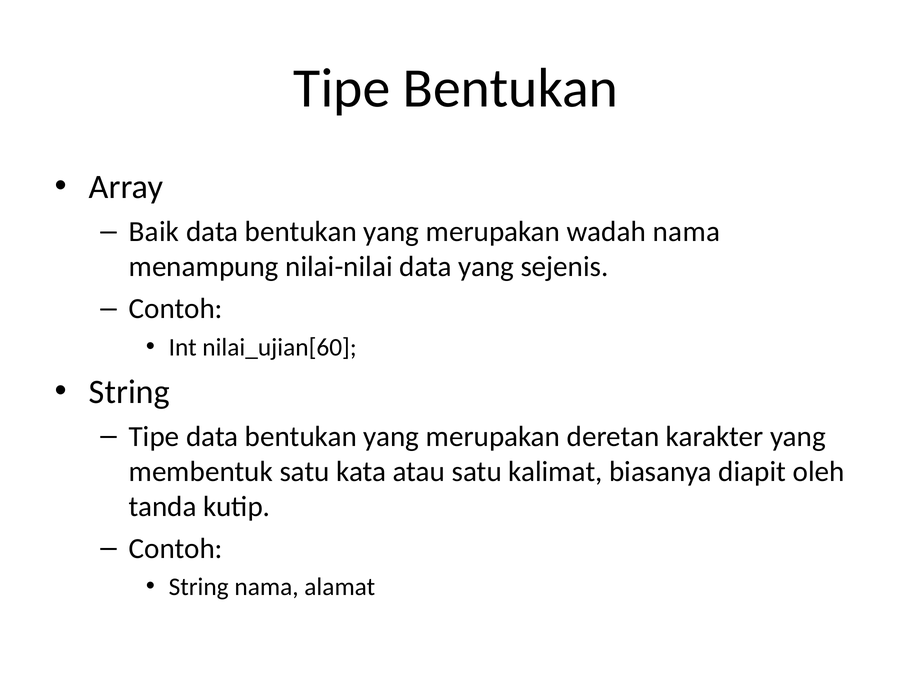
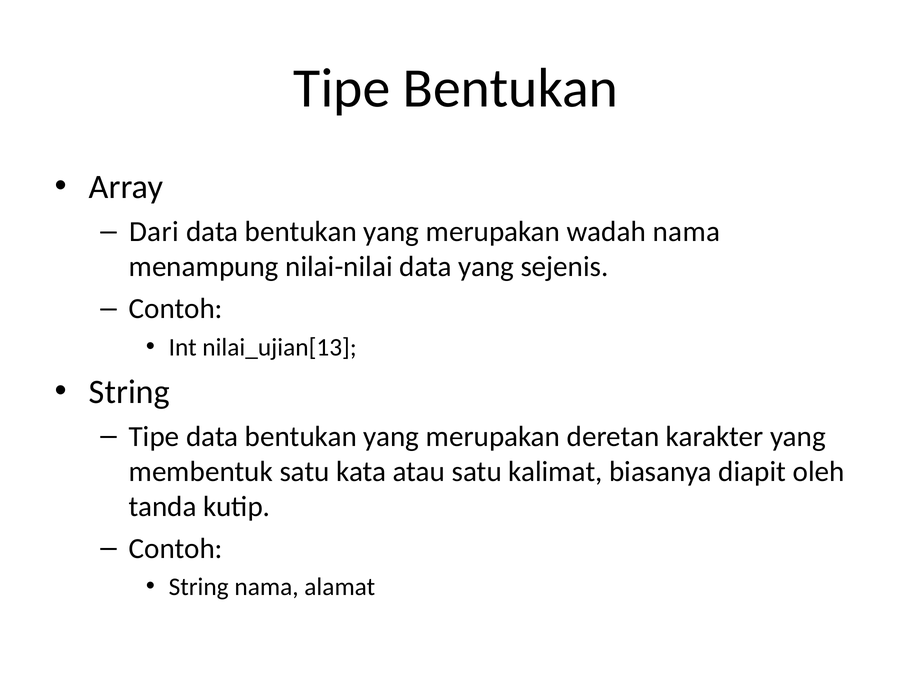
Baik: Baik -> Dari
nilai_ujian[60: nilai_ujian[60 -> nilai_ujian[13
